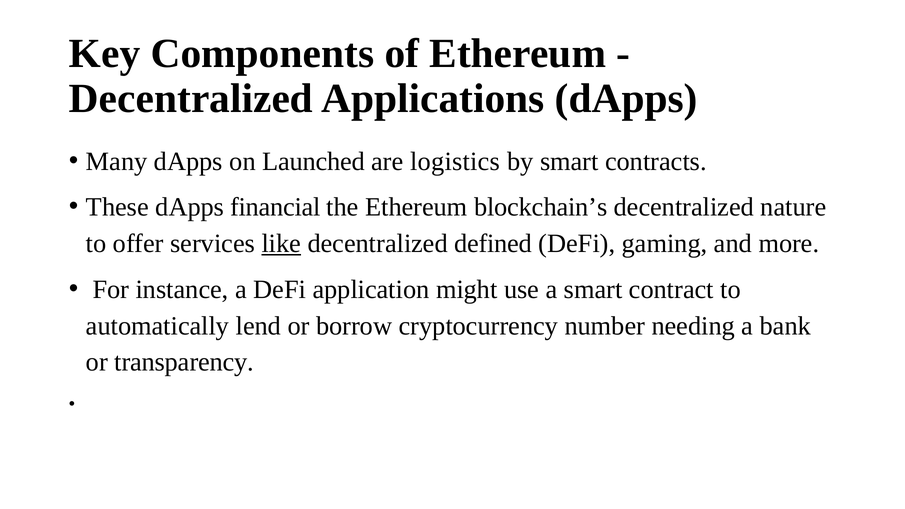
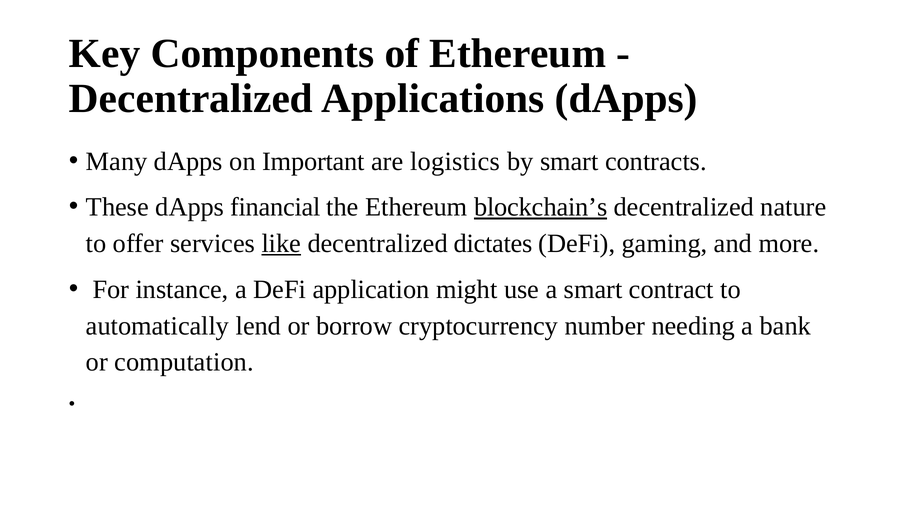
Launched: Launched -> Important
blockchain’s underline: none -> present
defined: defined -> dictates
transparency: transparency -> computation
